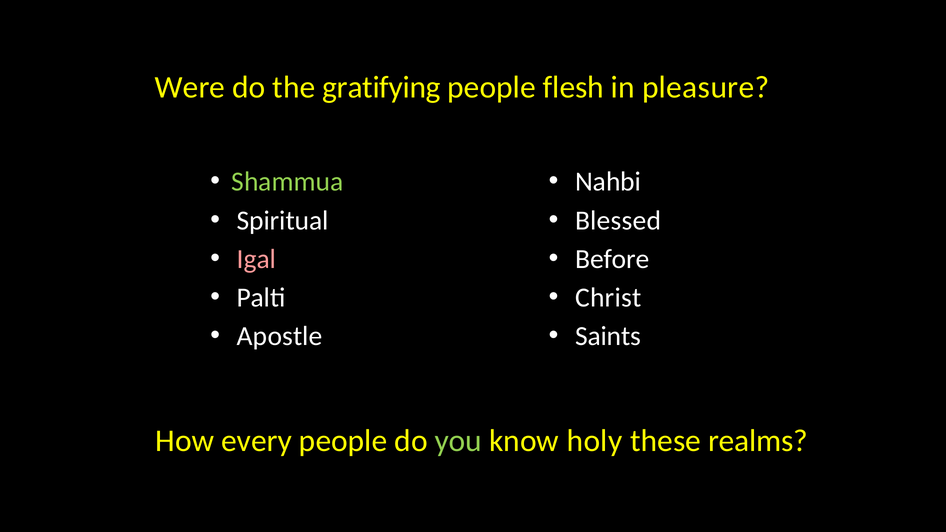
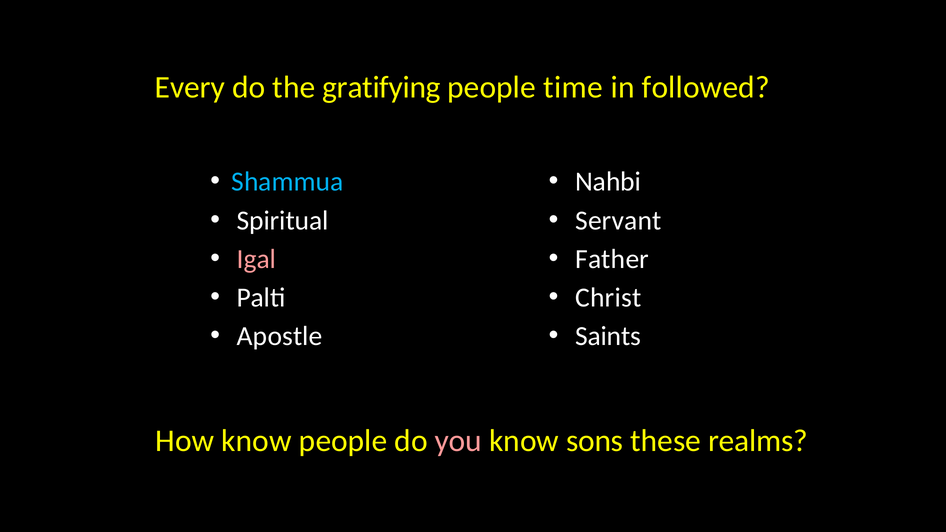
Were: Were -> Every
flesh: flesh -> time
pleasure: pleasure -> followed
Shammua colour: light green -> light blue
Blessed: Blessed -> Servant
Before: Before -> Father
How every: every -> know
you colour: light green -> pink
holy: holy -> sons
